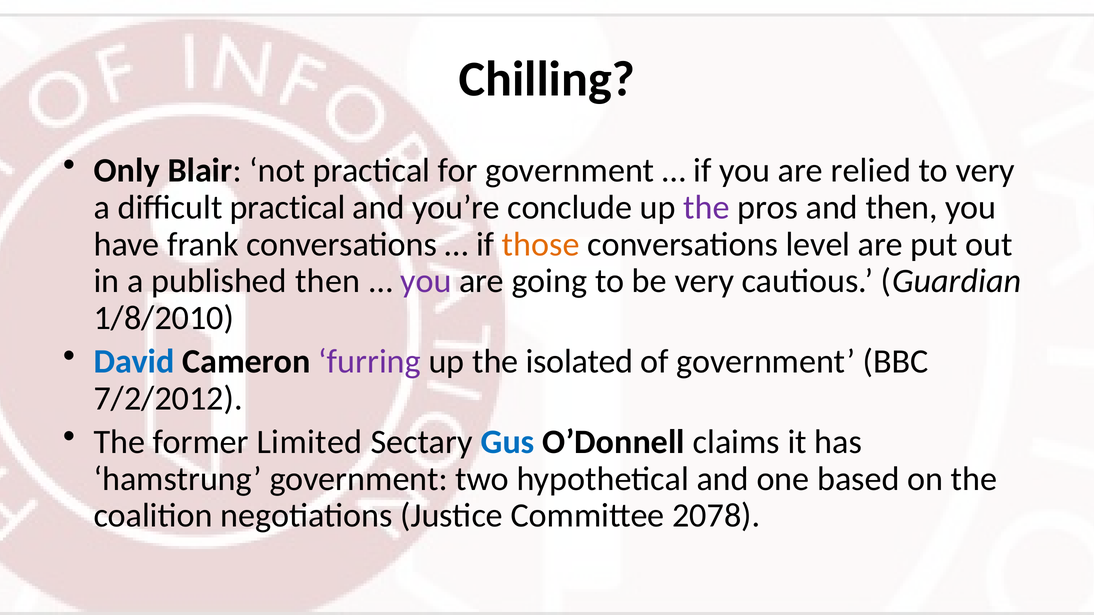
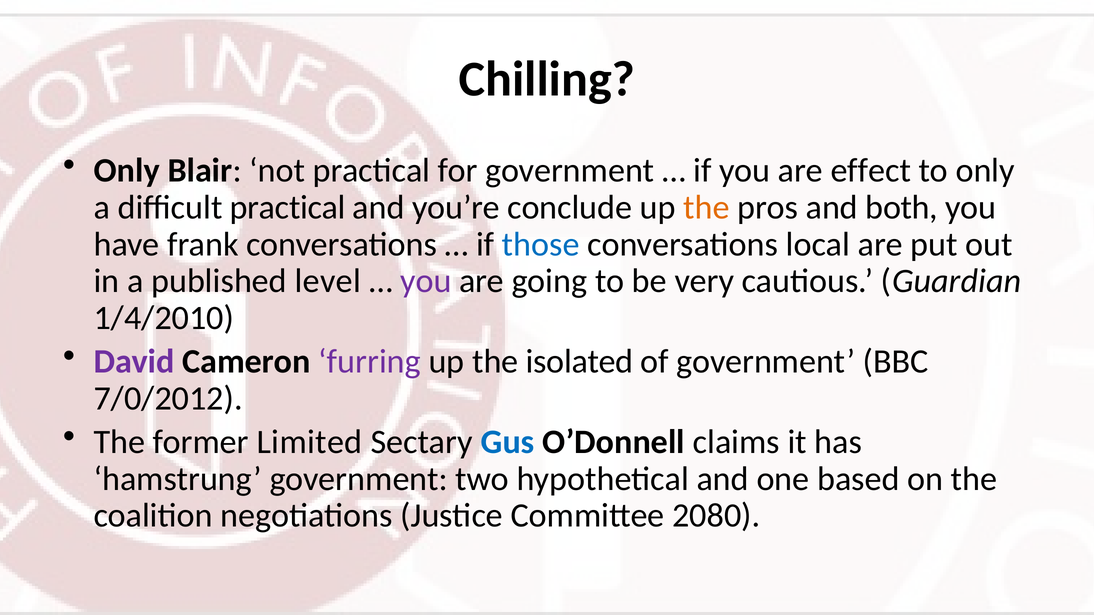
relied: relied -> effect
to very: very -> only
the at (706, 208) colour: purple -> orange
and then: then -> both
those colour: orange -> blue
level: level -> local
published then: then -> level
1/8/2010: 1/8/2010 -> 1/4/2010
David colour: blue -> purple
7/2/2012: 7/2/2012 -> 7/0/2012
2078: 2078 -> 2080
